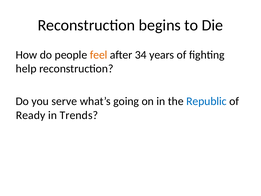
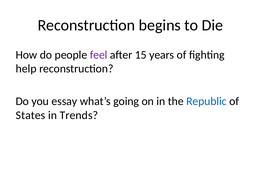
feel colour: orange -> purple
34: 34 -> 15
serve: serve -> essay
Ready: Ready -> States
